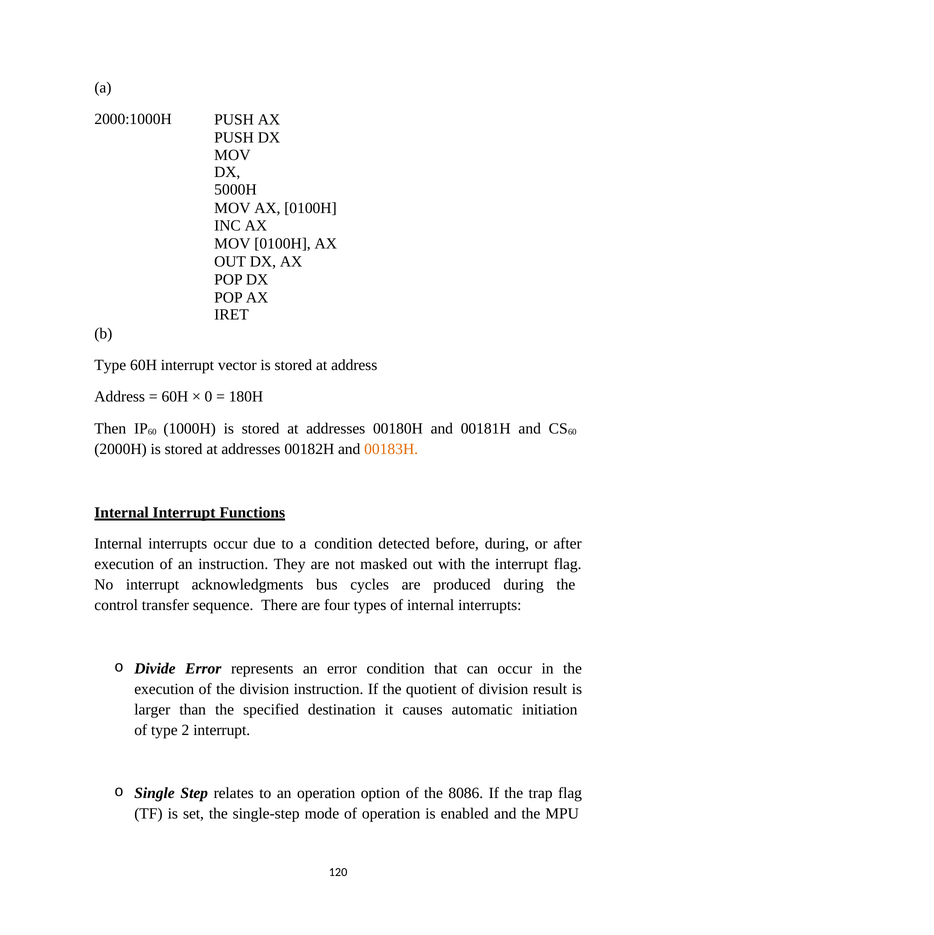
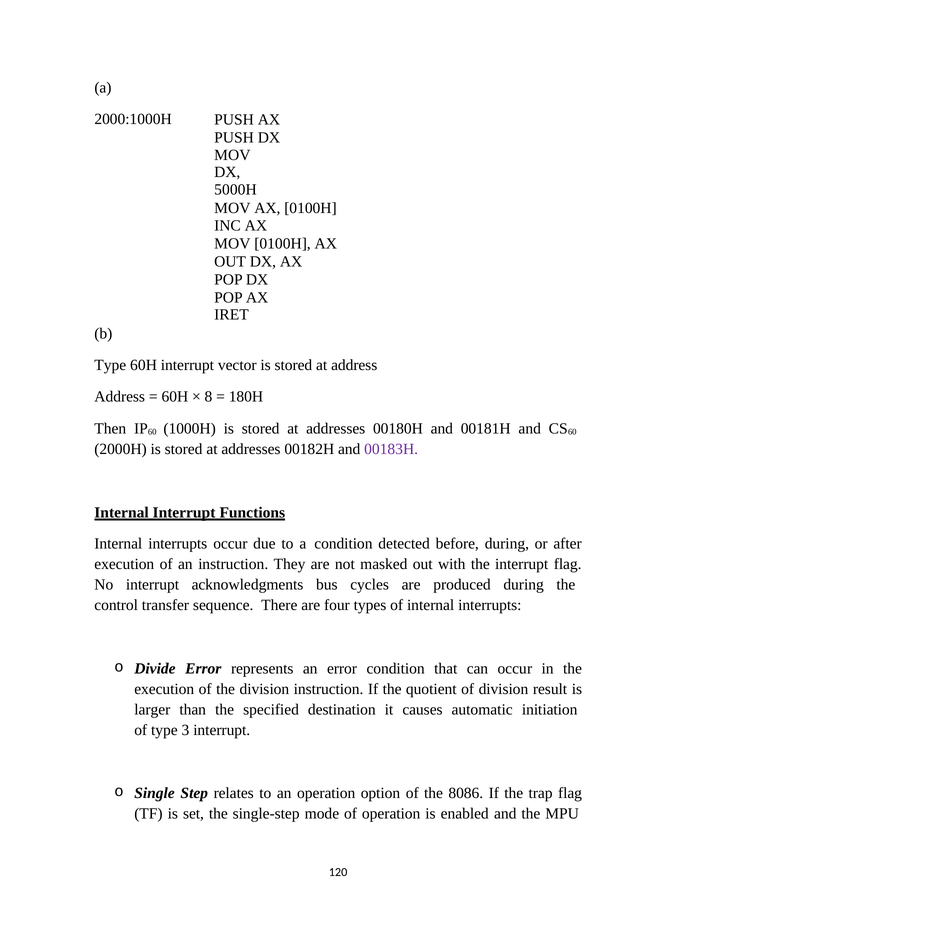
0: 0 -> 8
00183H colour: orange -> purple
2: 2 -> 3
